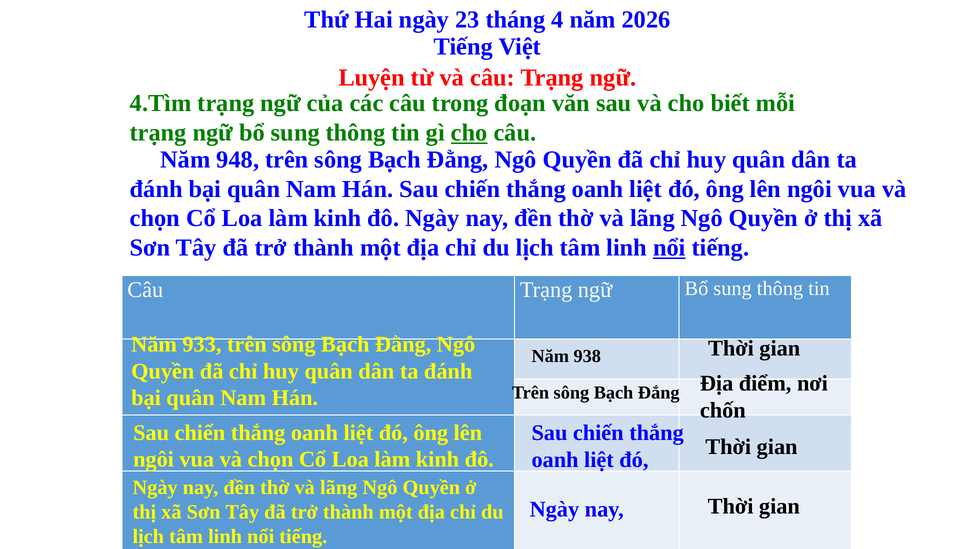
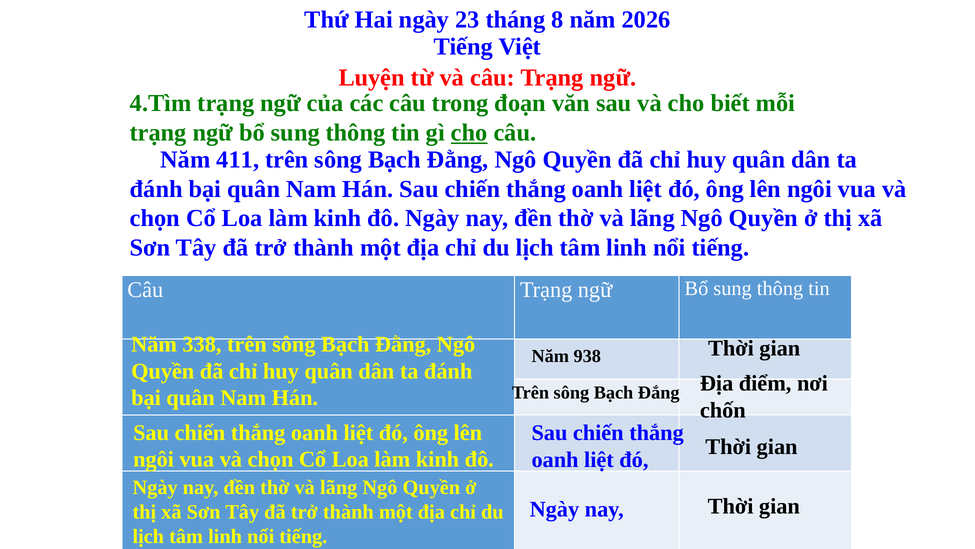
4: 4 -> 8
948: 948 -> 411
nổi at (669, 247) underline: present -> none
933: 933 -> 338
